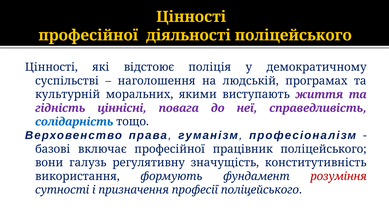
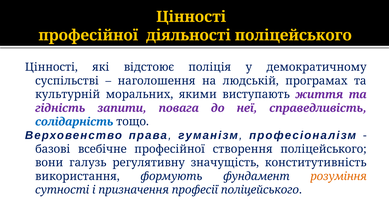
ціннісні: ціннісні -> запити
включає: включає -> всебічне
працівник: працівник -> створення
розуміння colour: red -> orange
